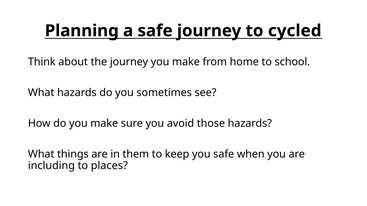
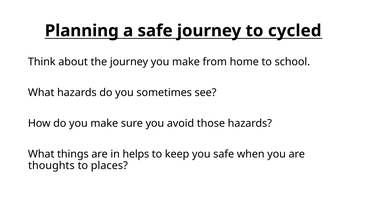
them: them -> helps
including: including -> thoughts
